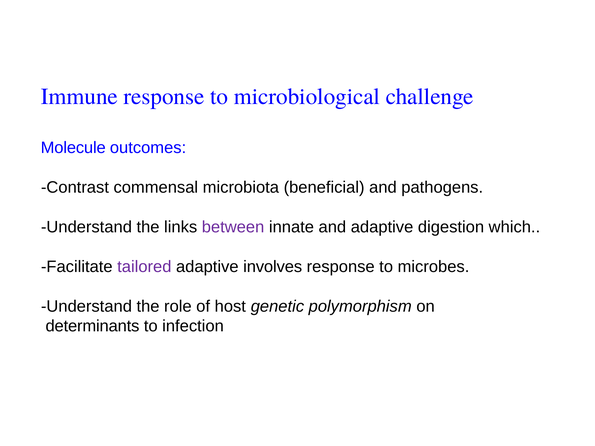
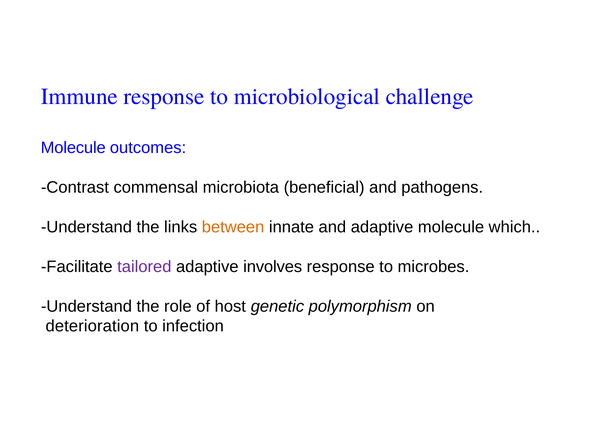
between colour: purple -> orange
adaptive digestion: digestion -> molecule
determinants: determinants -> deterioration
